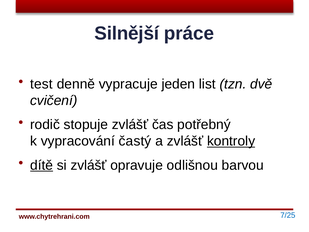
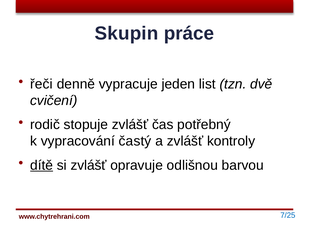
Silnější: Silnější -> Skupin
test: test -> řeči
kontroly underline: present -> none
